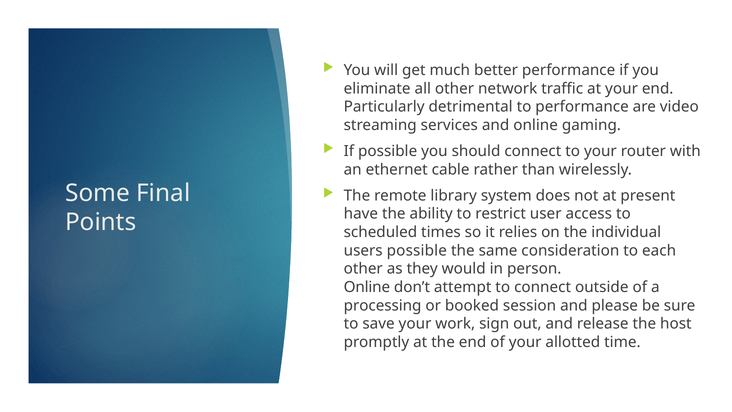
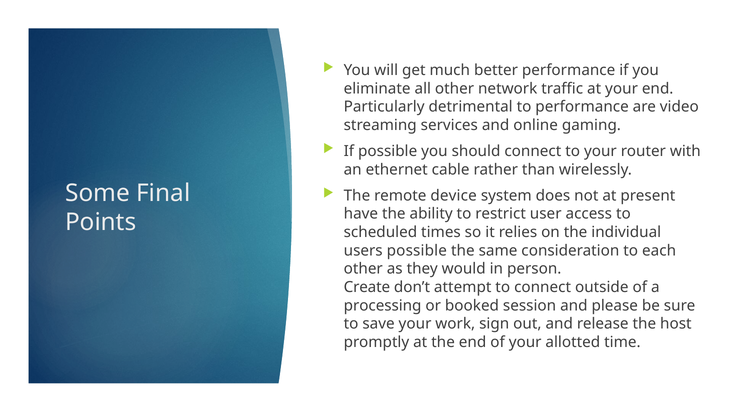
library: library -> device
Online at (367, 287): Online -> Create
